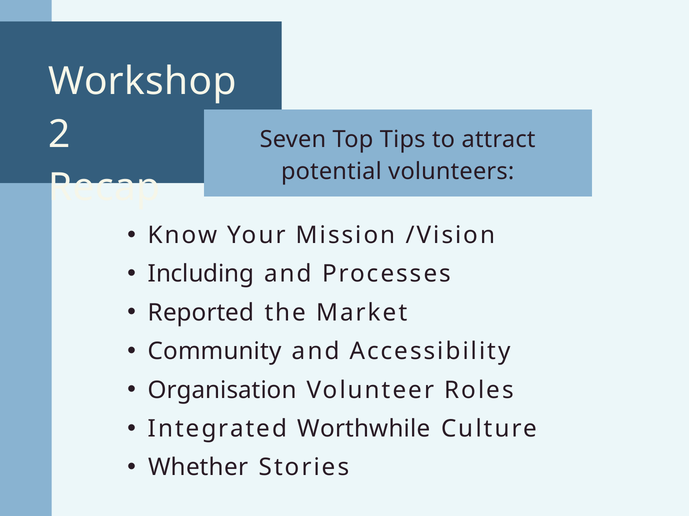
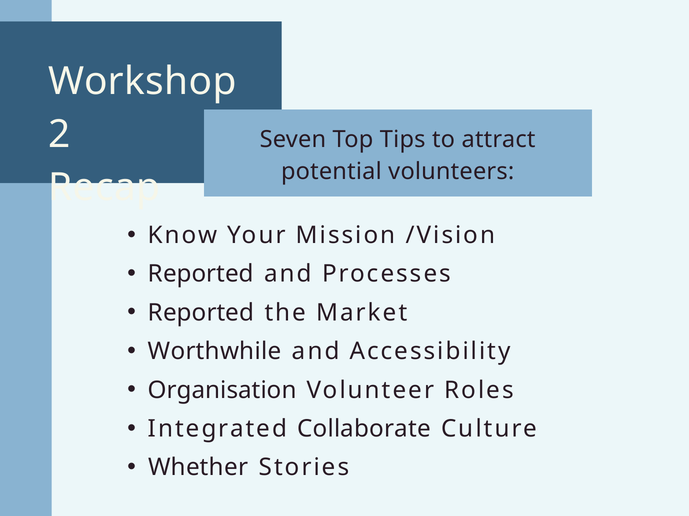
Including at (201, 274): Including -> Reported
Community: Community -> Worthwhile
Worthwhile: Worthwhile -> Collaborate
